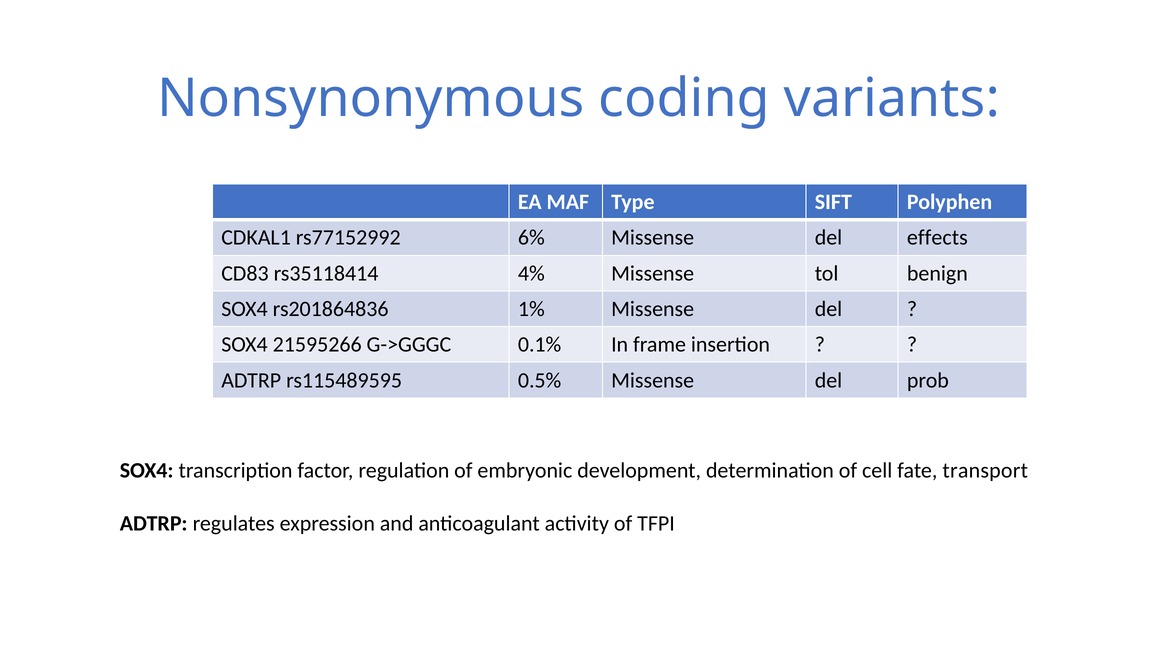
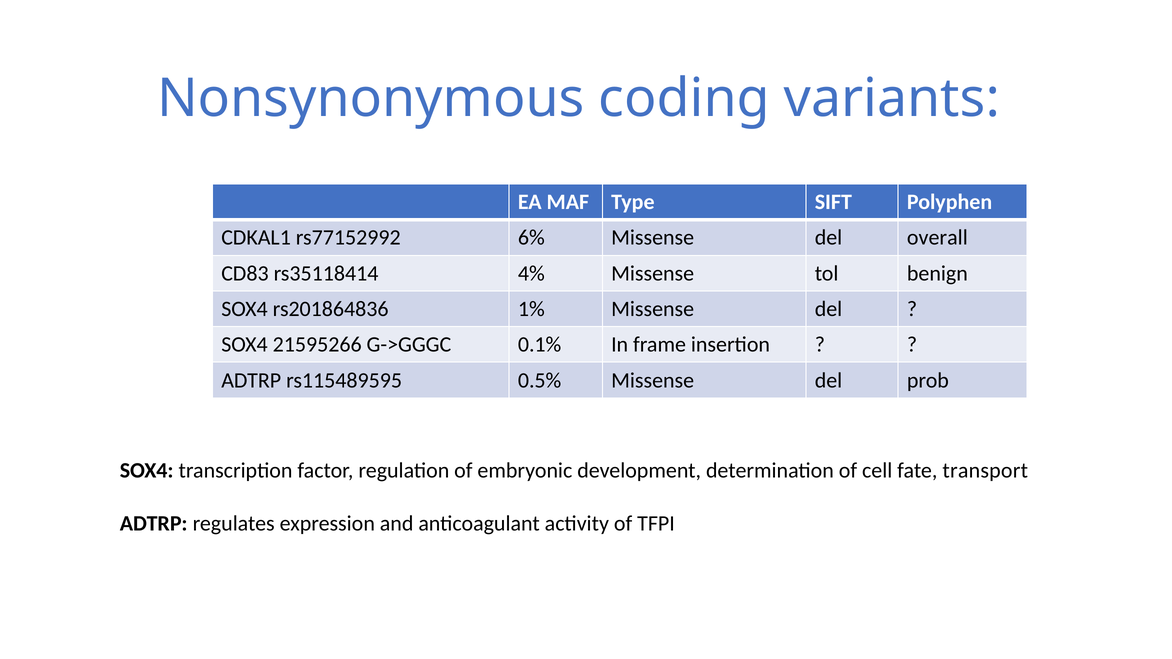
effects: effects -> overall
